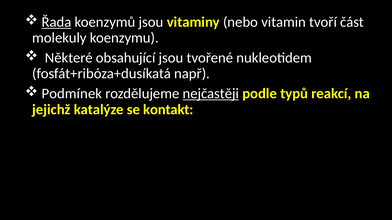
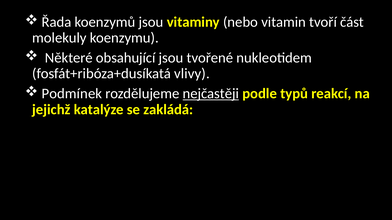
Řada underline: present -> none
např: např -> vlivy
kontakt: kontakt -> zakládá
